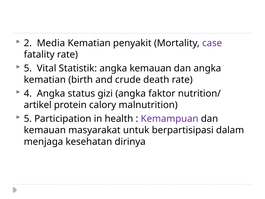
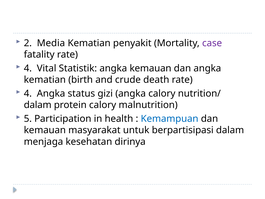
5 at (28, 68): 5 -> 4
angka faktor: faktor -> calory
artikel at (38, 105): artikel -> dalam
Kemampuan colour: purple -> blue
